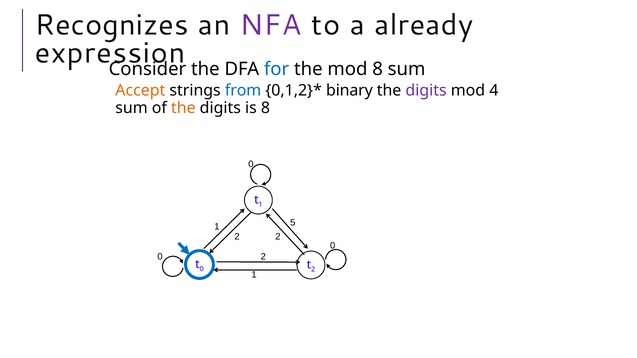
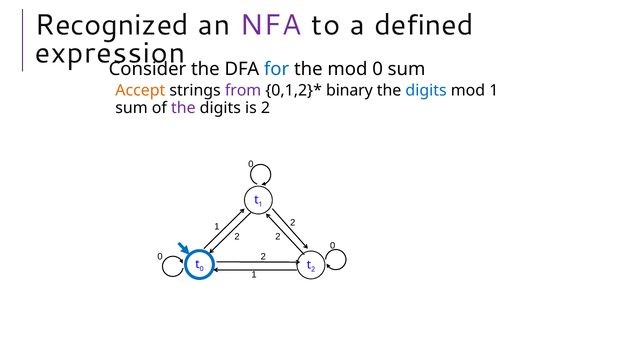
Recognizes: Recognizes -> Recognized
already: already -> defined
mod 8: 8 -> 0
from colour: blue -> purple
digits at (426, 91) colour: purple -> blue
mod 4: 4 -> 1
the at (183, 108) colour: orange -> purple
is 8: 8 -> 2
5 at (293, 223): 5 -> 2
